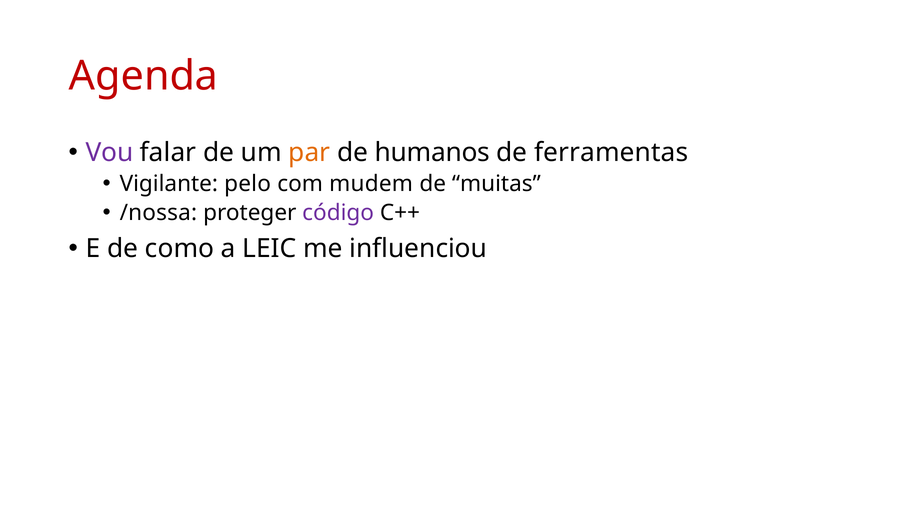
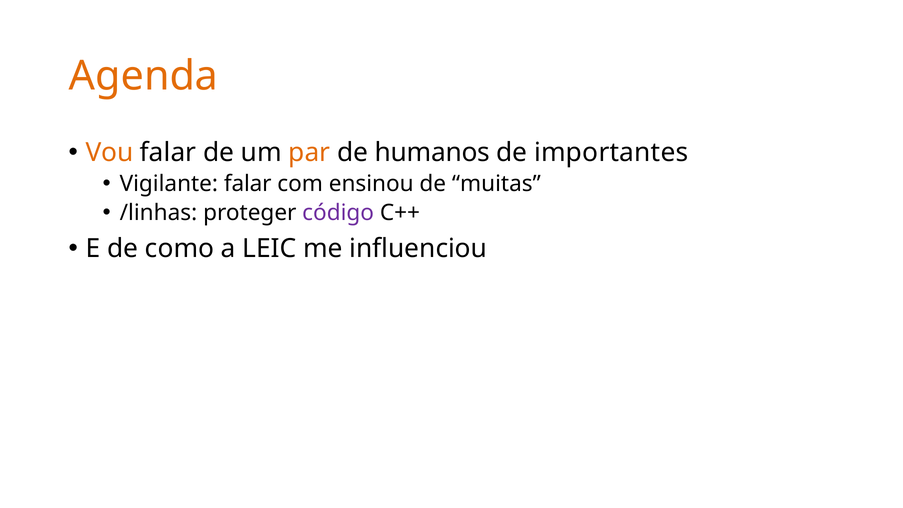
Agenda colour: red -> orange
Vou colour: purple -> orange
ferramentas: ferramentas -> importantes
Vigilante pelo: pelo -> falar
mudem: mudem -> ensinou
/nossa: /nossa -> /linhas
